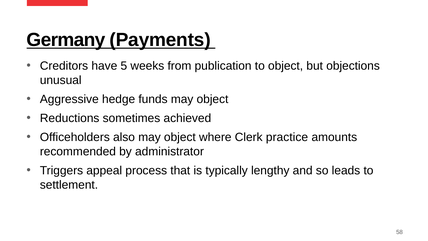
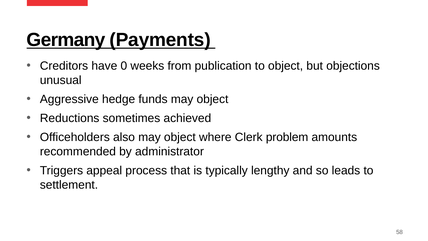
5: 5 -> 0
practice: practice -> problem
